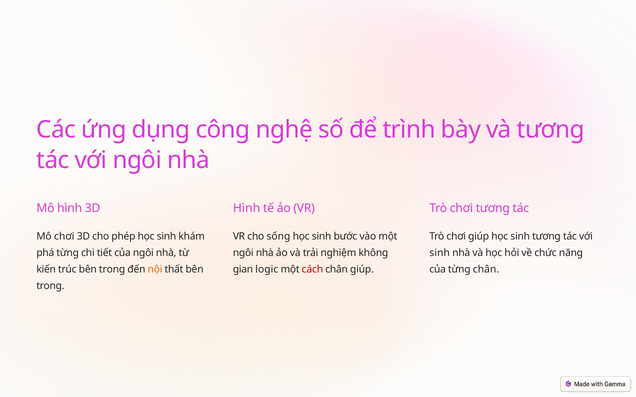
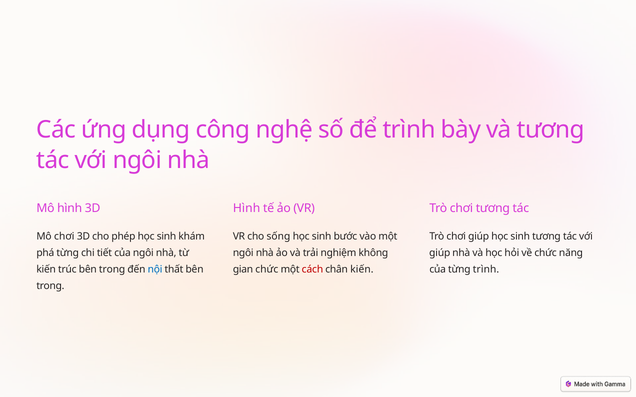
sinh at (440, 253): sinh -> giúp
nội colour: orange -> blue
gian logic: logic -> chức
chân giúp: giúp -> kiến
từng chân: chân -> trình
